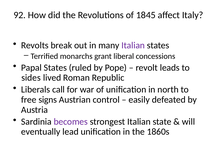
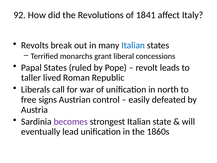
1845: 1845 -> 1841
Italian at (133, 45) colour: purple -> blue
sides: sides -> taller
